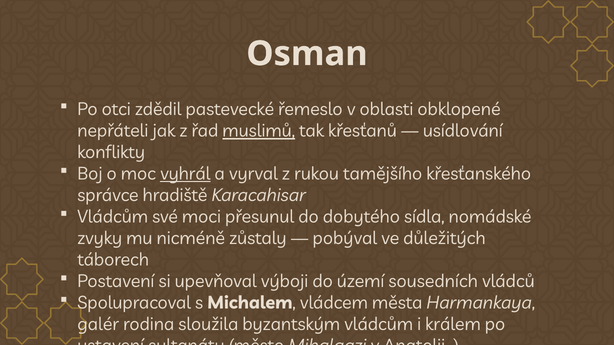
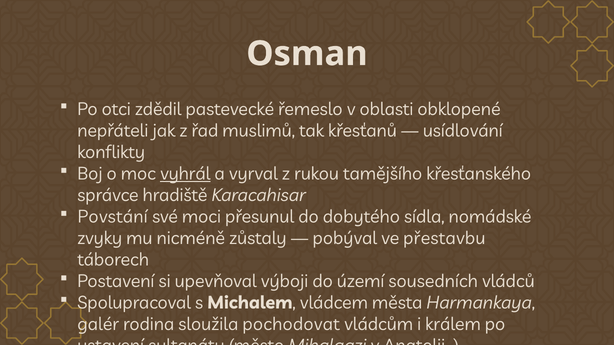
muslimů underline: present -> none
Vládcům at (113, 217): Vládcům -> Povstání
důležitých: důležitých -> přestavbu
byzantským: byzantským -> pochodovat
